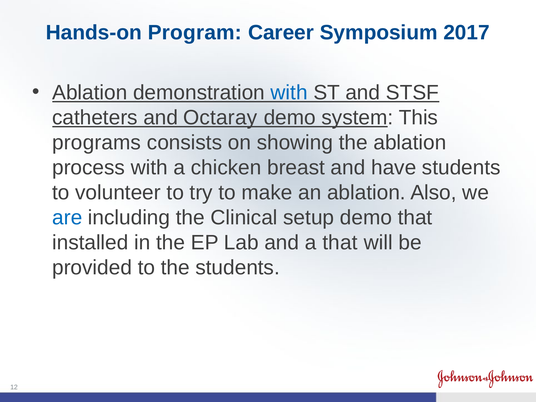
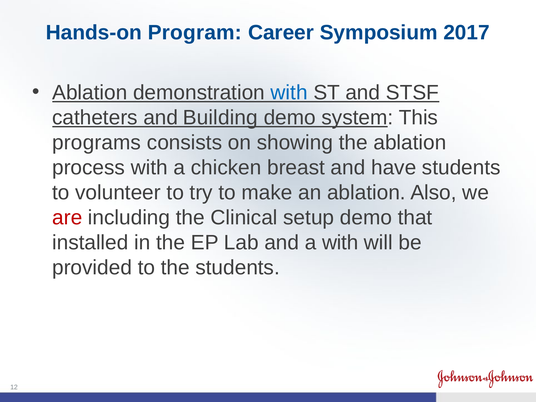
Octaray: Octaray -> Building
are colour: blue -> red
a that: that -> with
